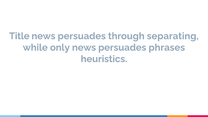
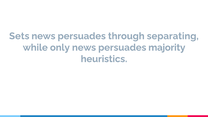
Title: Title -> Sets
phrases: phrases -> majority
